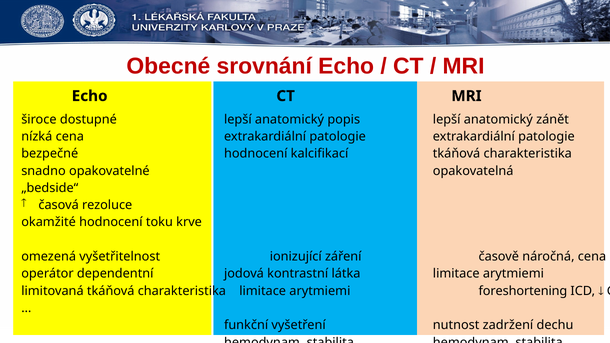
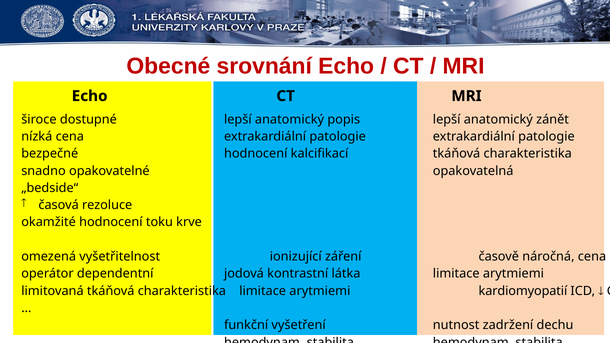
foreshortening: foreshortening -> kardiomyopatií
